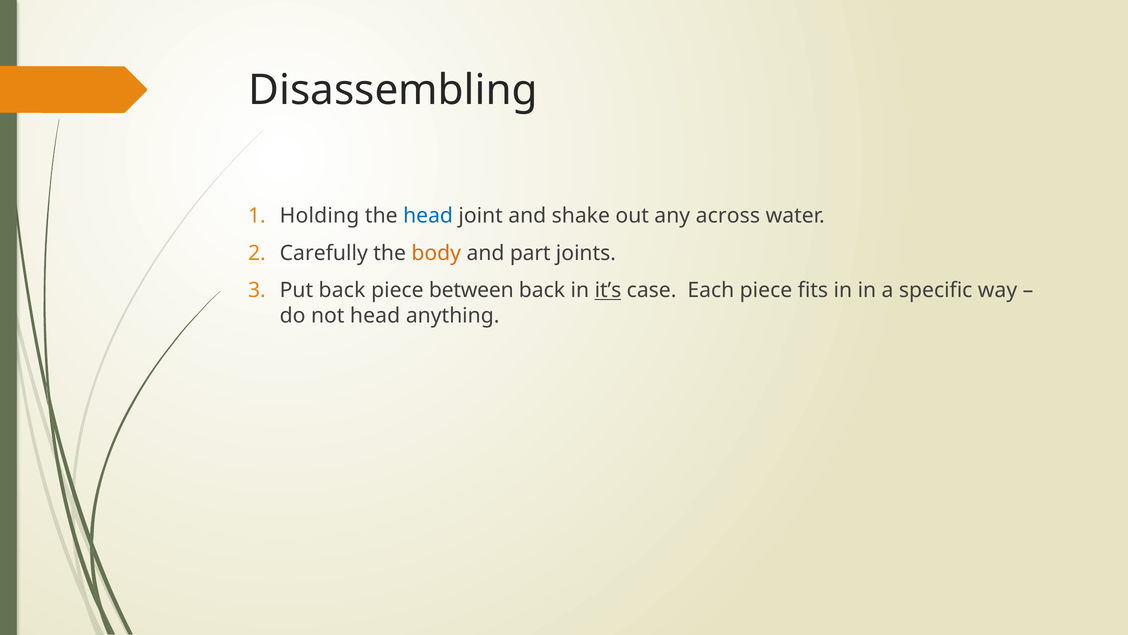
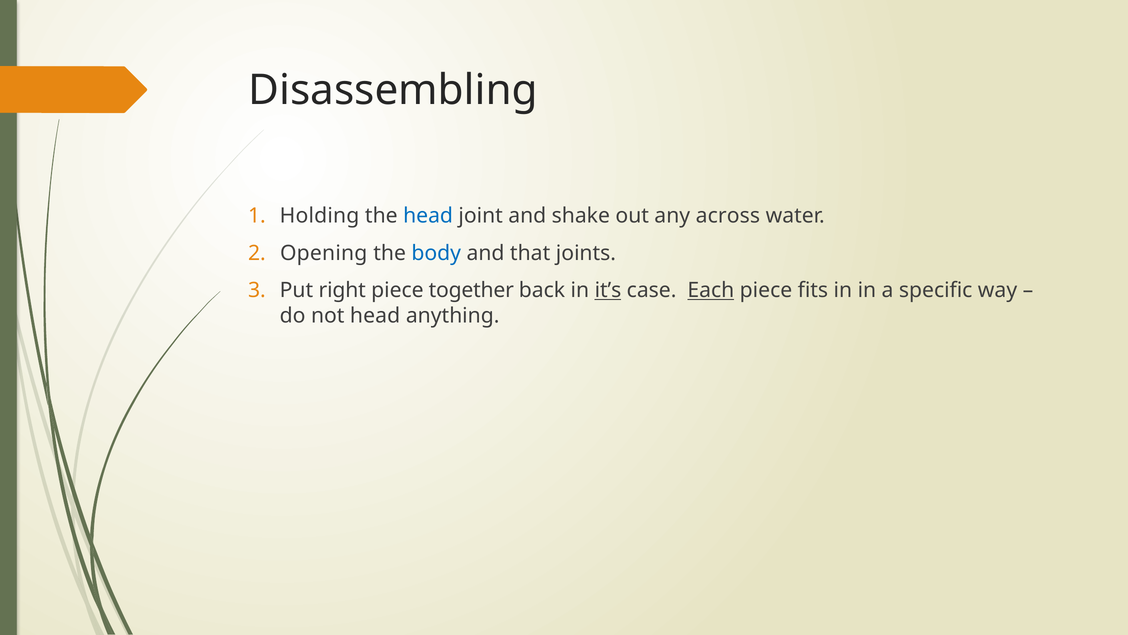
Carefully: Carefully -> Opening
body colour: orange -> blue
part: part -> that
Put back: back -> right
between: between -> together
Each underline: none -> present
